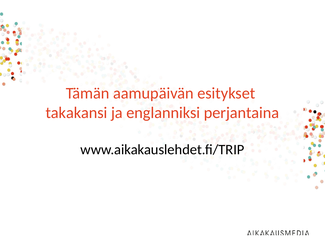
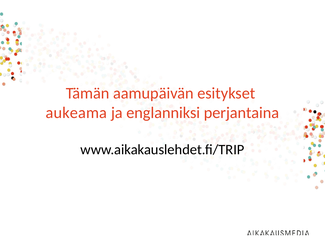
takakansi: takakansi -> aukeama
